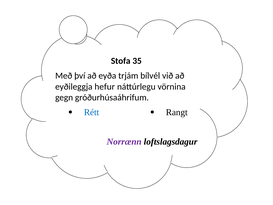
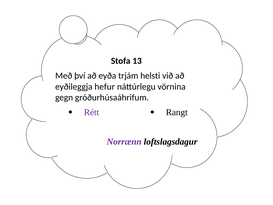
35: 35 -> 13
bílvél: bílvél -> helsti
Rétt colour: blue -> purple
